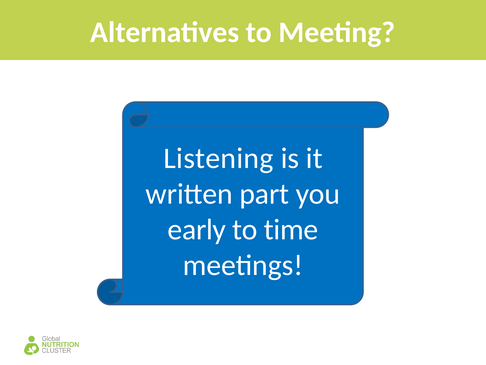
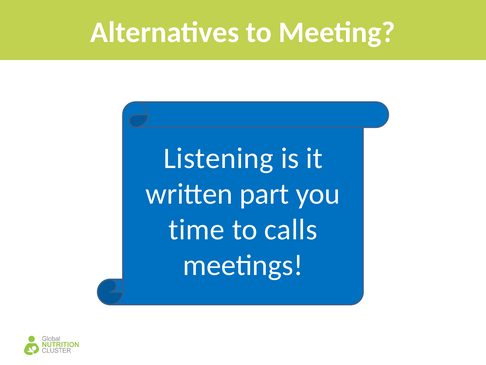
early: early -> time
time: time -> calls
